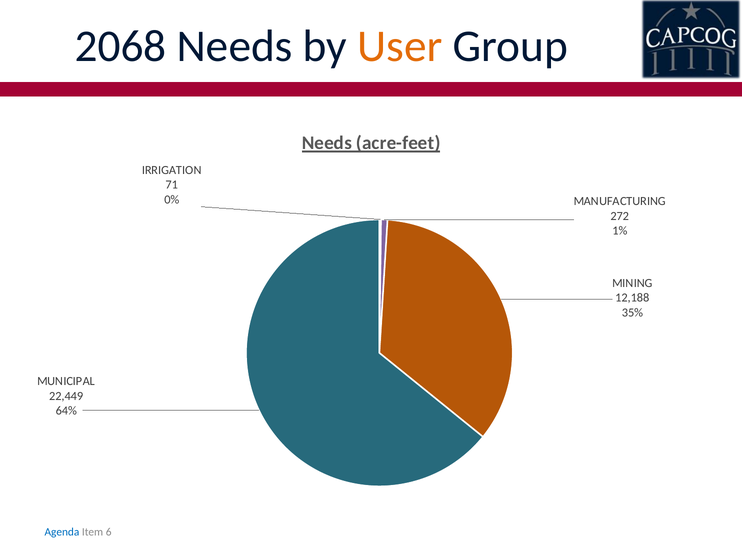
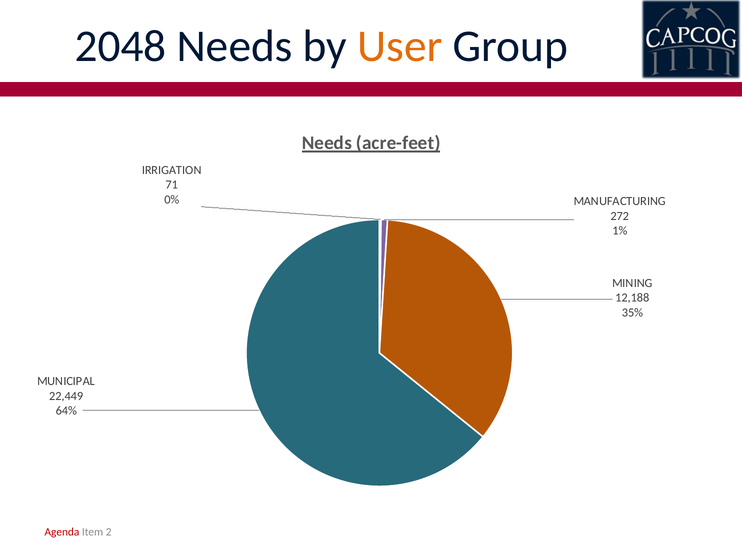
2068: 2068 -> 2048
Agenda colour: blue -> red
6: 6 -> 2
